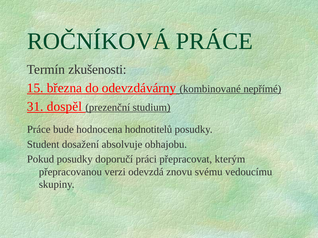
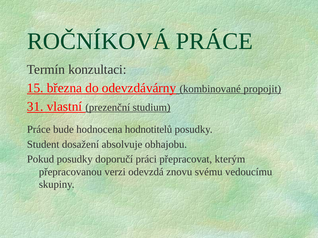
zkušenosti: zkušenosti -> konzultaci
nepřímé: nepřímé -> propojit
dospěl: dospěl -> vlastní
